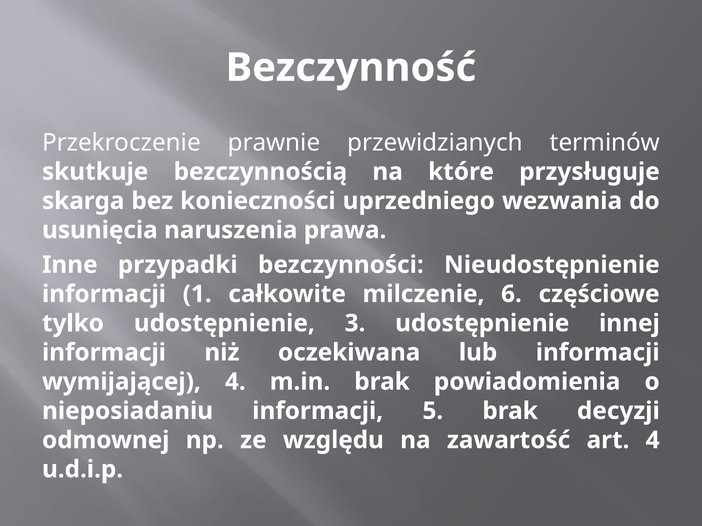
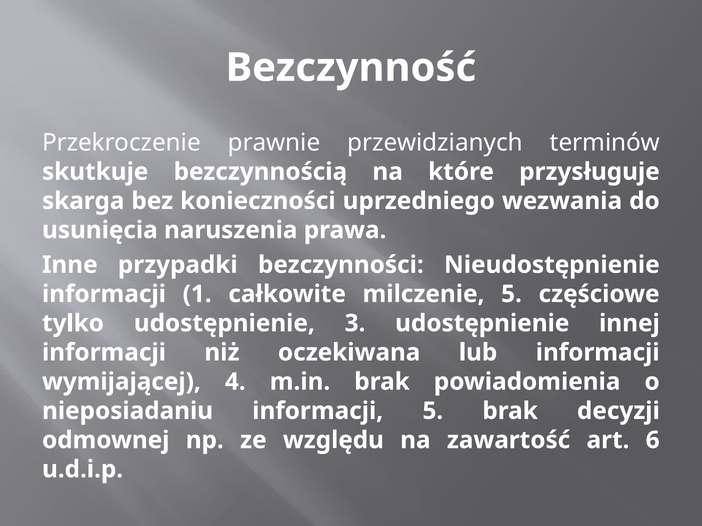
milczenie 6: 6 -> 5
art 4: 4 -> 6
